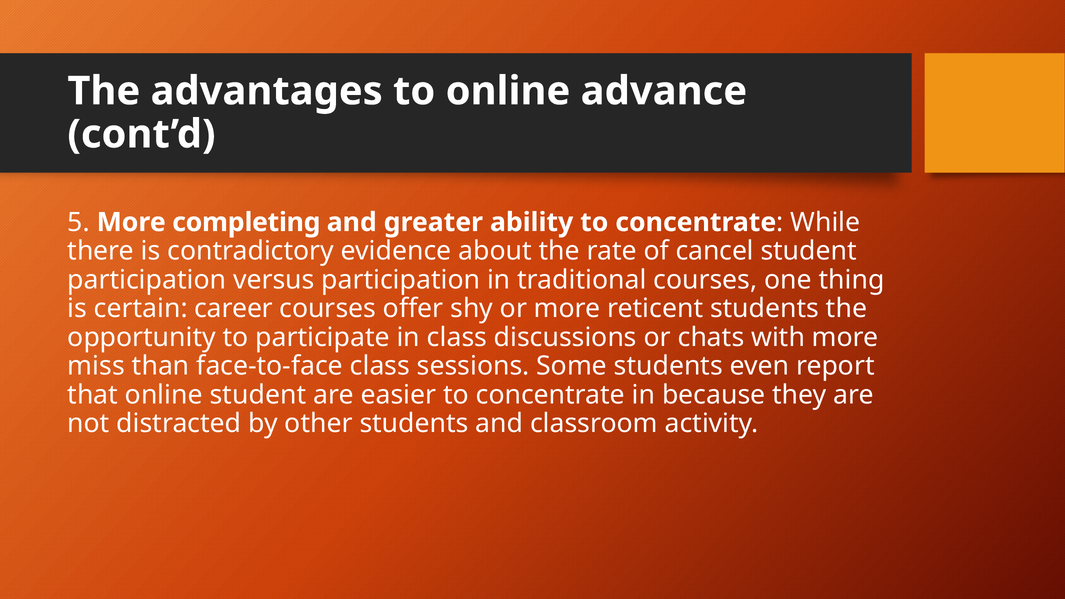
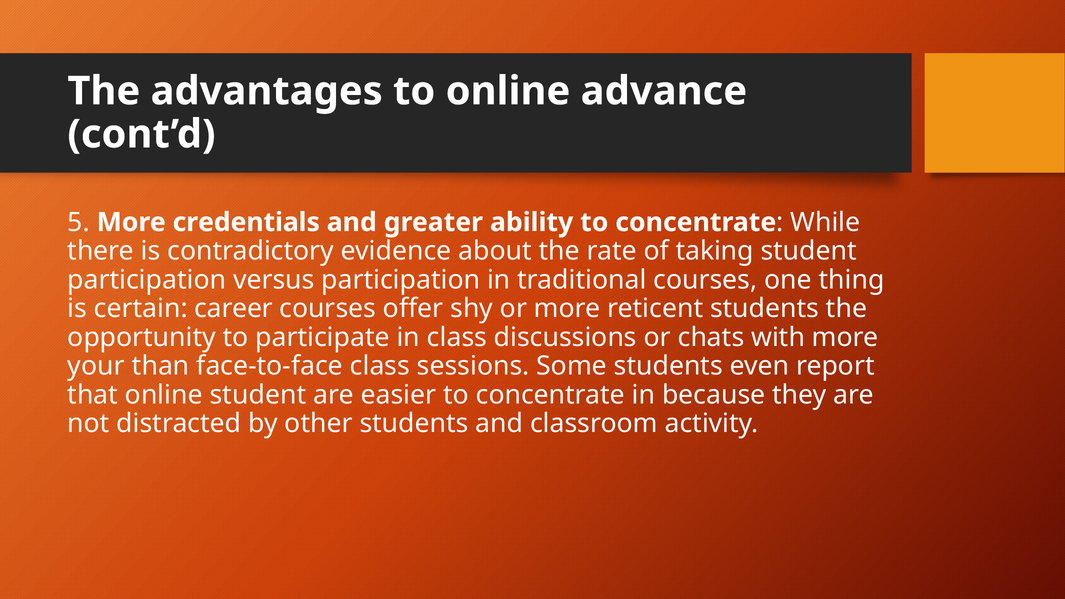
completing: completing -> credentials
cancel: cancel -> taking
miss: miss -> your
